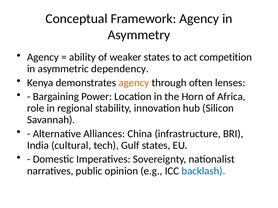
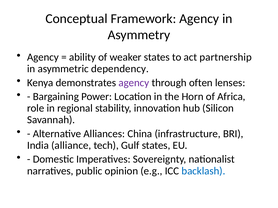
competition: competition -> partnership
agency at (134, 83) colour: orange -> purple
cultural: cultural -> alliance
